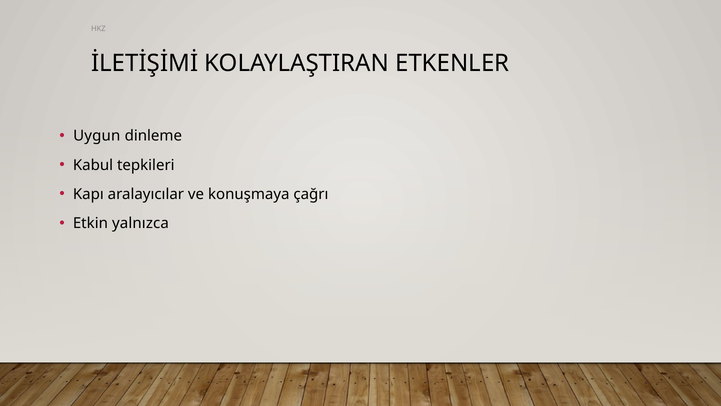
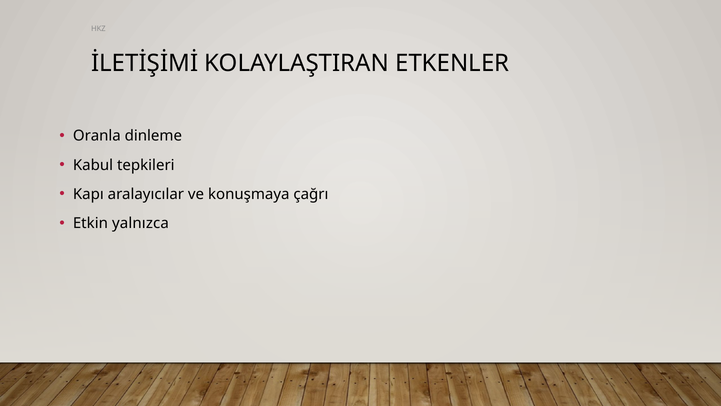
Uygun: Uygun -> Oranla
